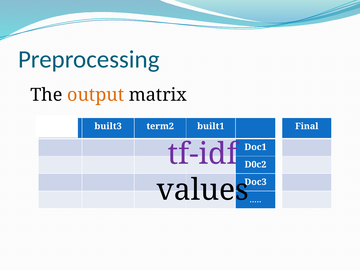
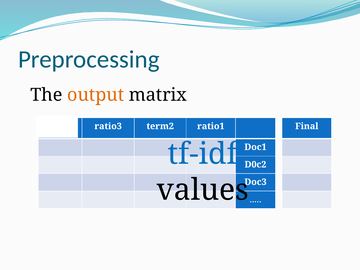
built3: built3 -> ratio3
built1: built1 -> ratio1
tf-idf colour: purple -> blue
